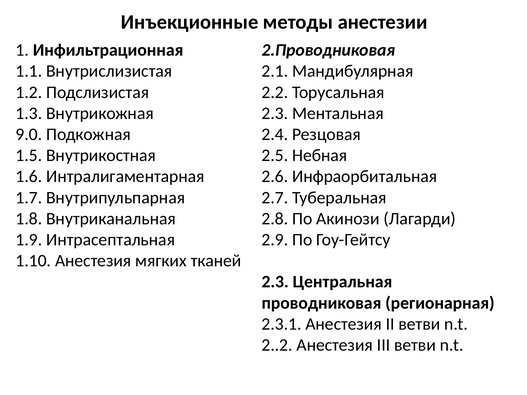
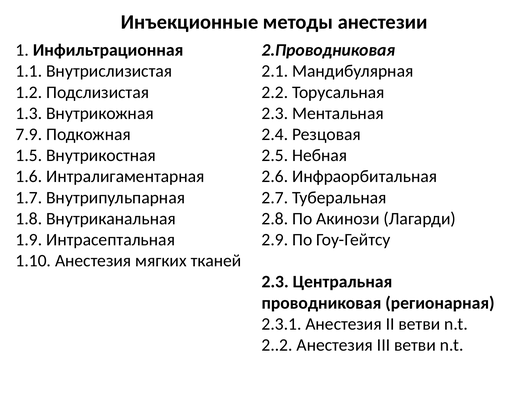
9.0: 9.0 -> 7.9
